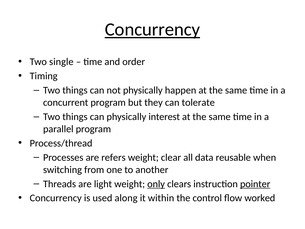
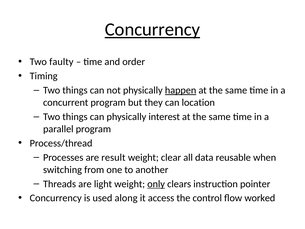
single: single -> faulty
happen underline: none -> present
tolerate: tolerate -> location
refers: refers -> result
pointer underline: present -> none
within: within -> access
